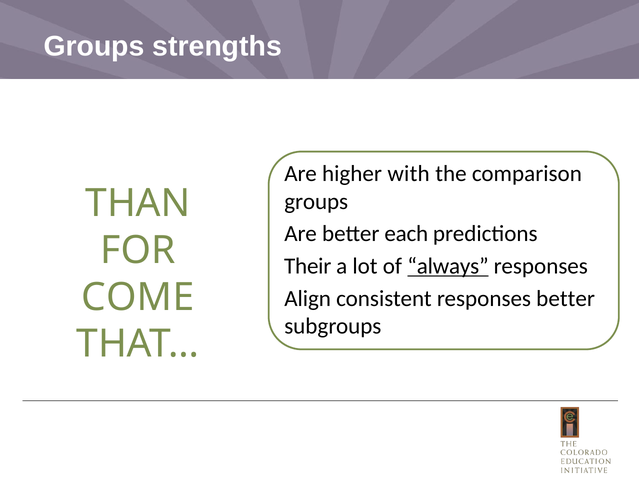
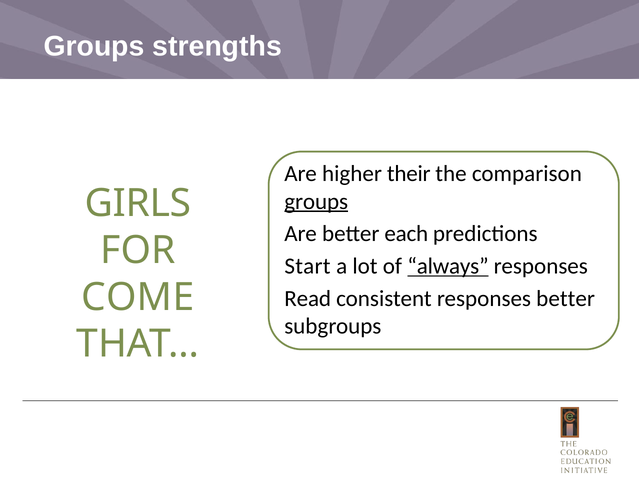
with: with -> their
groups at (316, 202) underline: none -> present
THAN: THAN -> GIRLS
Their: Their -> Start
Align: Align -> Read
